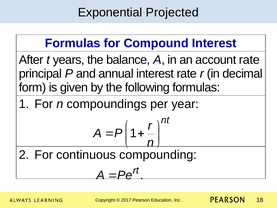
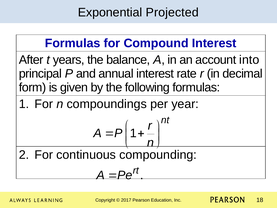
account rate: rate -> into
